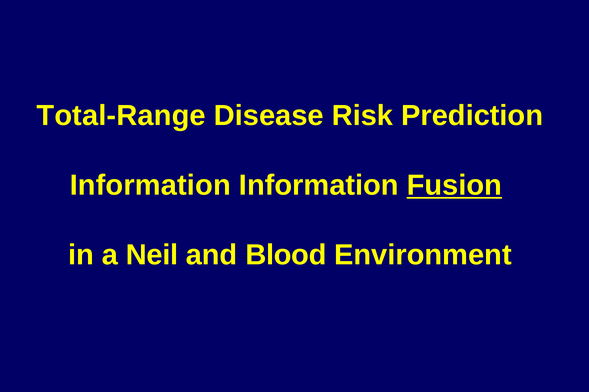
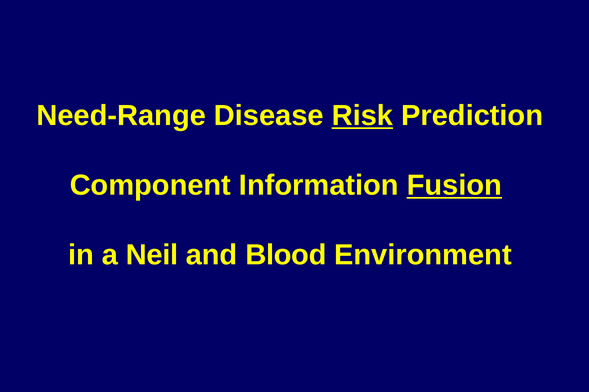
Total-Range: Total-Range -> Need-Range
Risk underline: none -> present
Information at (150, 186): Information -> Component
